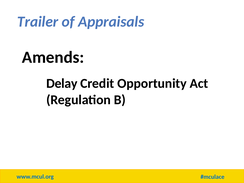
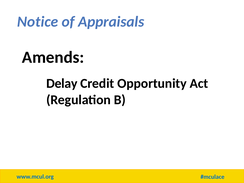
Trailer: Trailer -> Notice
